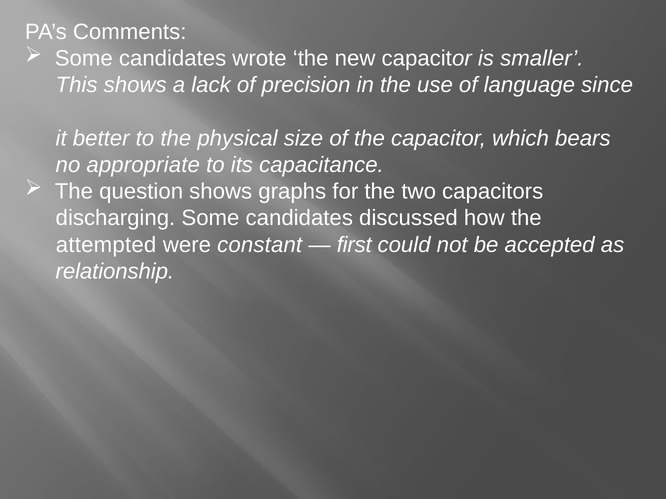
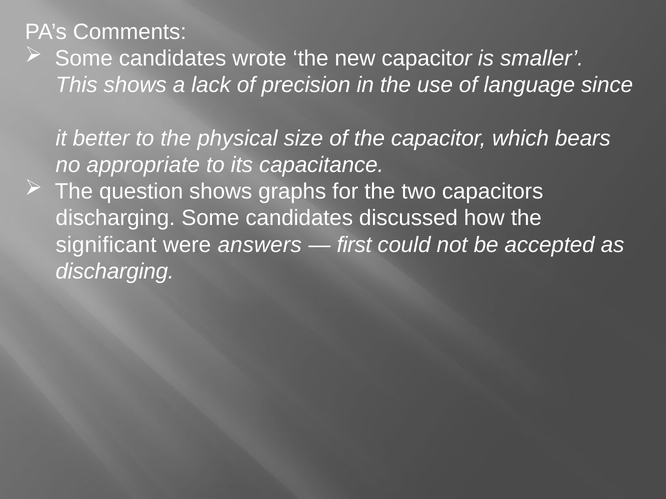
attempted: attempted -> significant
constant: constant -> answers
relationship at (115, 272): relationship -> discharging
